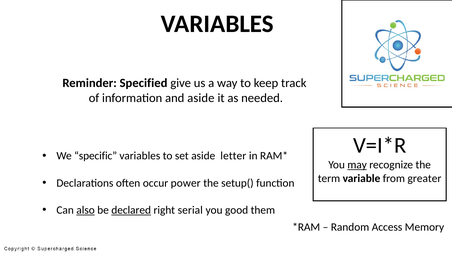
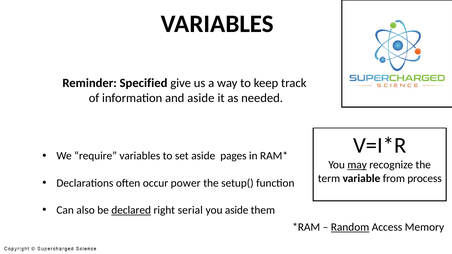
specific: specific -> require
letter: letter -> pages
greater: greater -> process
also underline: present -> none
you good: good -> aside
Random underline: none -> present
